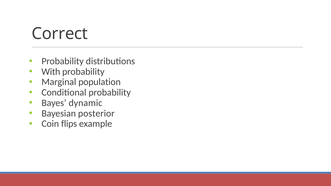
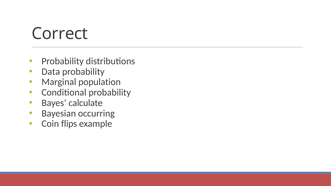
With: With -> Data
dynamic: dynamic -> calculate
posterior: posterior -> occurring
